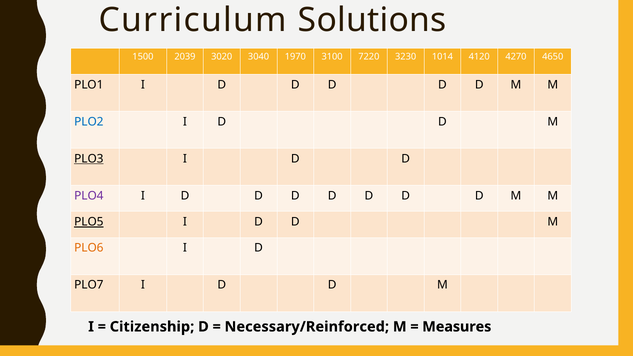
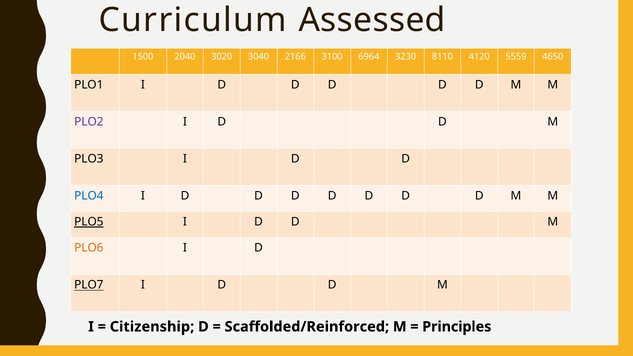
Solutions: Solutions -> Assessed
2039: 2039 -> 2040
1970: 1970 -> 2166
7220: 7220 -> 6964
1014: 1014 -> 8110
4270: 4270 -> 5559
PLO2 colour: blue -> purple
PLO3 underline: present -> none
PLO4 colour: purple -> blue
PLO7 underline: none -> present
Necessary/Reinforced: Necessary/Reinforced -> Scaffolded/Reinforced
Measures: Measures -> Principles
